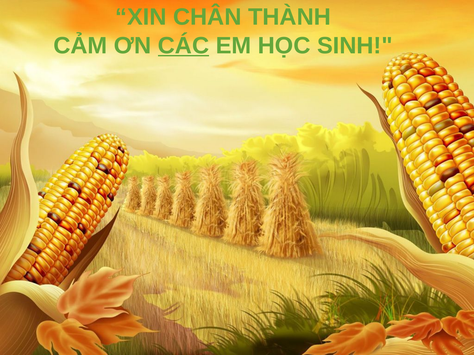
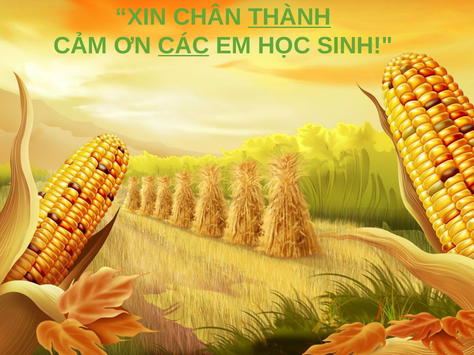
THÀNH underline: none -> present
